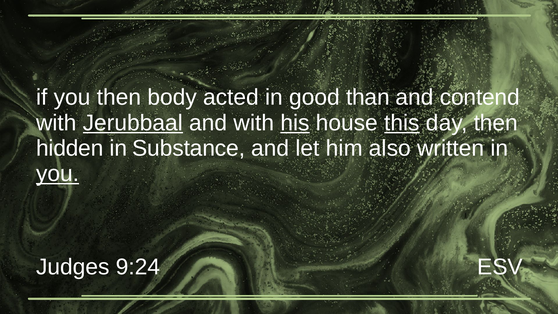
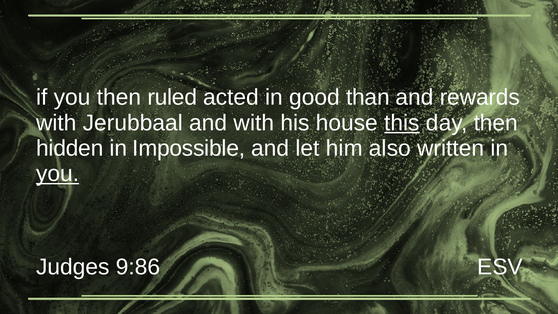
body: body -> ruled
contend: contend -> rewards
Jerubbaal underline: present -> none
his underline: present -> none
Substance: Substance -> Impossible
9:24: 9:24 -> 9:86
